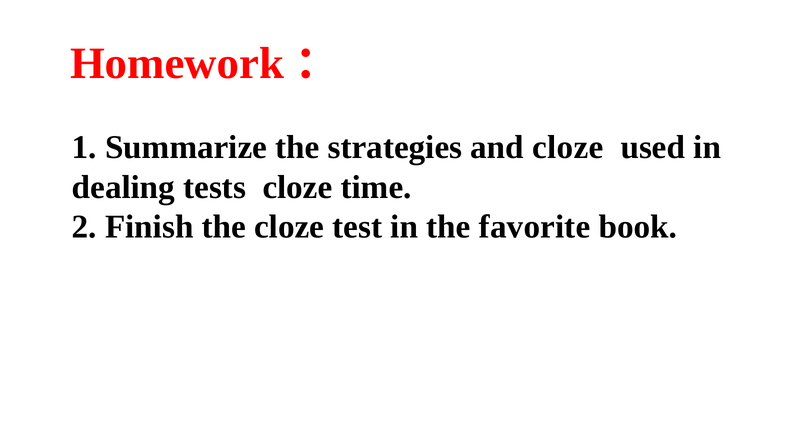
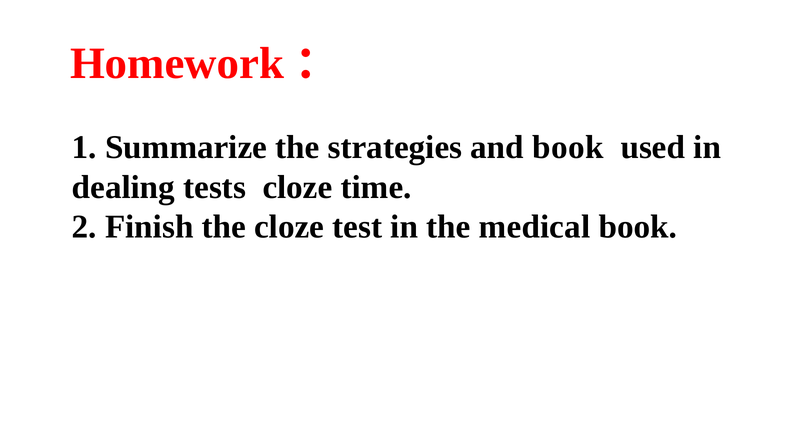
and cloze: cloze -> book
favorite: favorite -> medical
